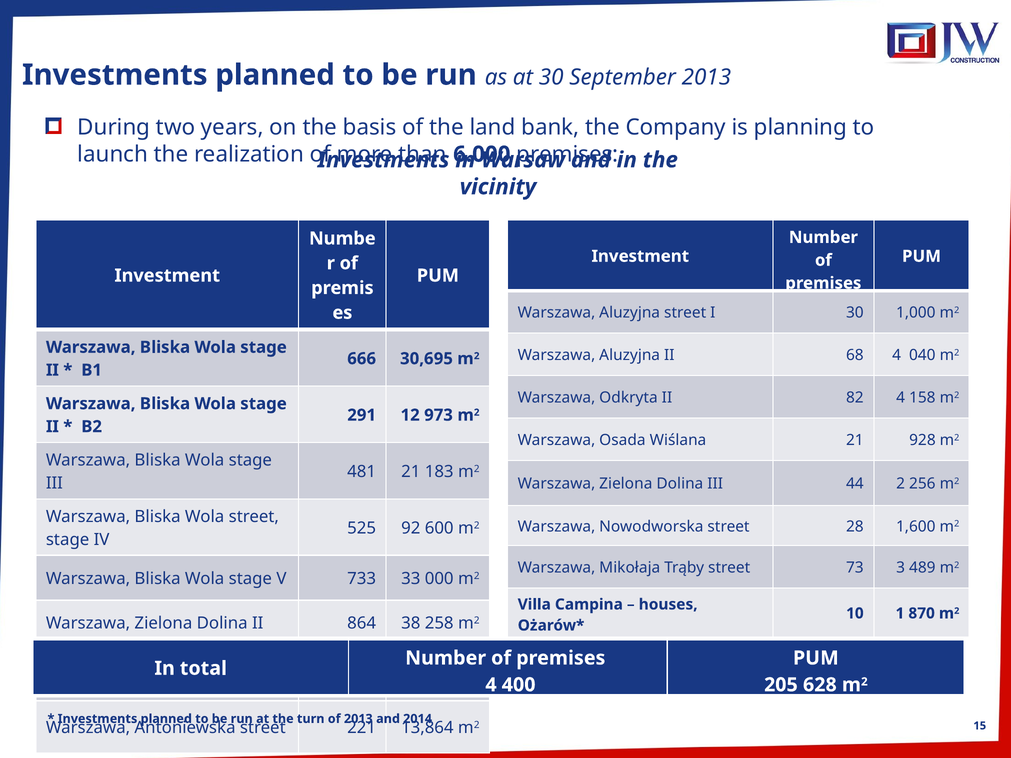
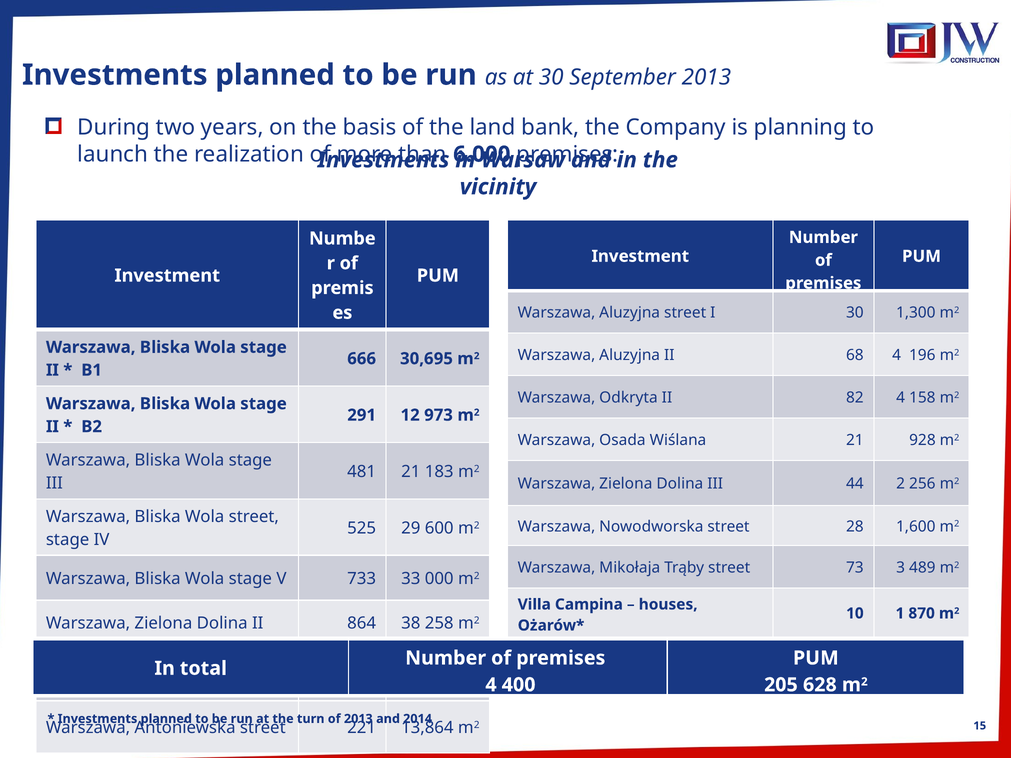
1,000: 1,000 -> 1,300
040: 040 -> 196
92: 92 -> 29
